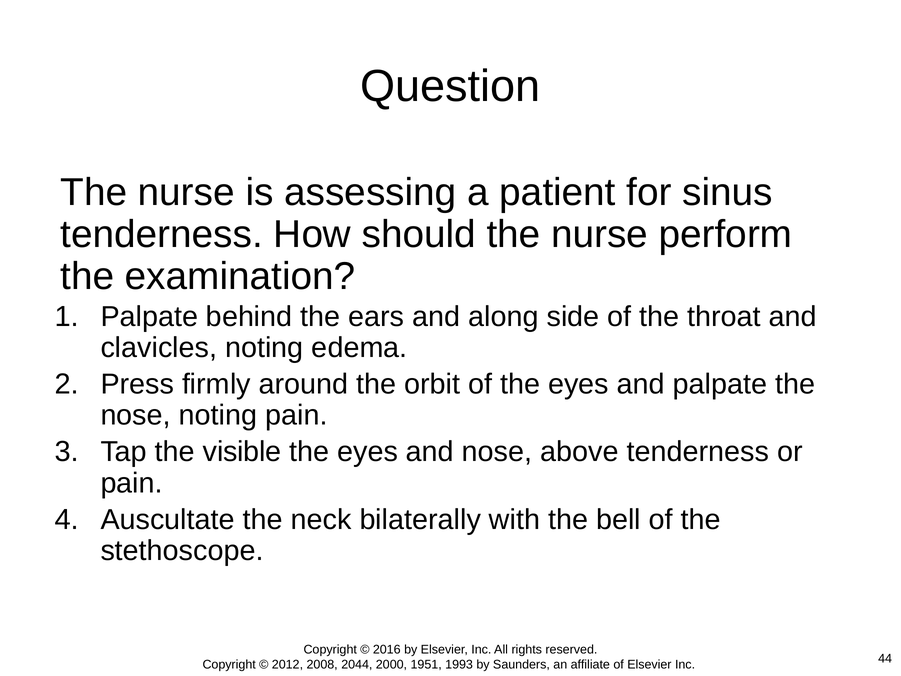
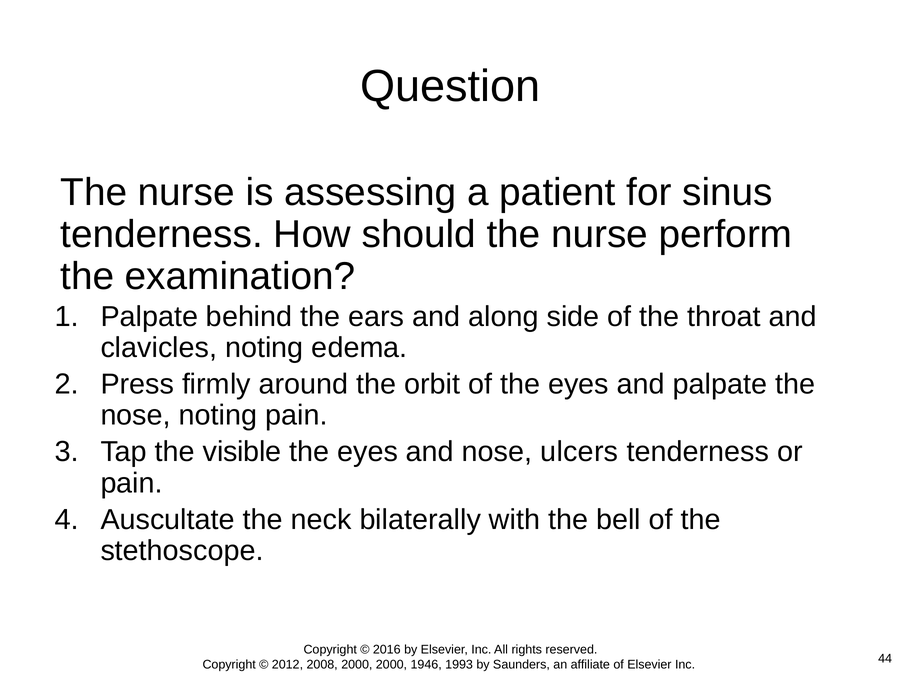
above: above -> ulcers
2008 2044: 2044 -> 2000
1951: 1951 -> 1946
